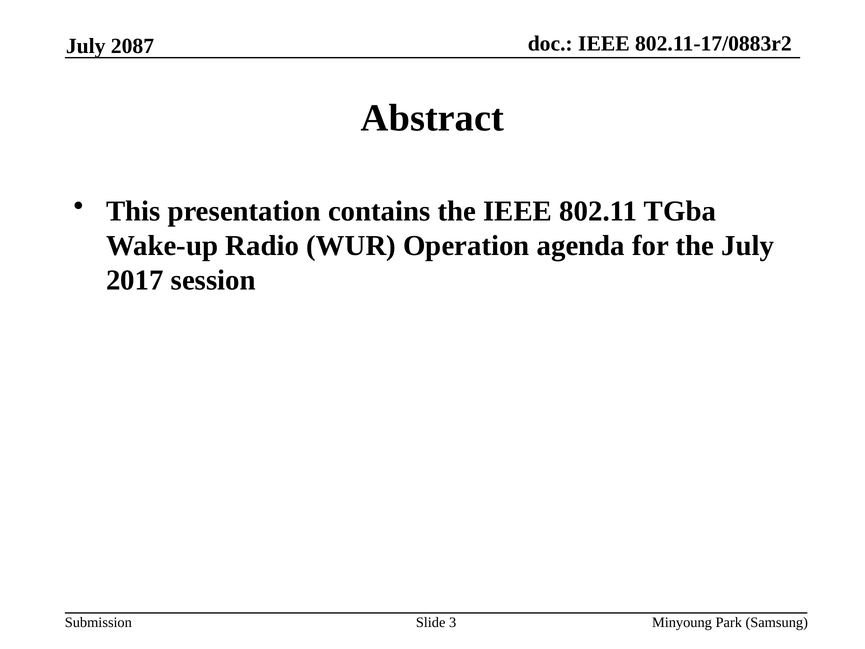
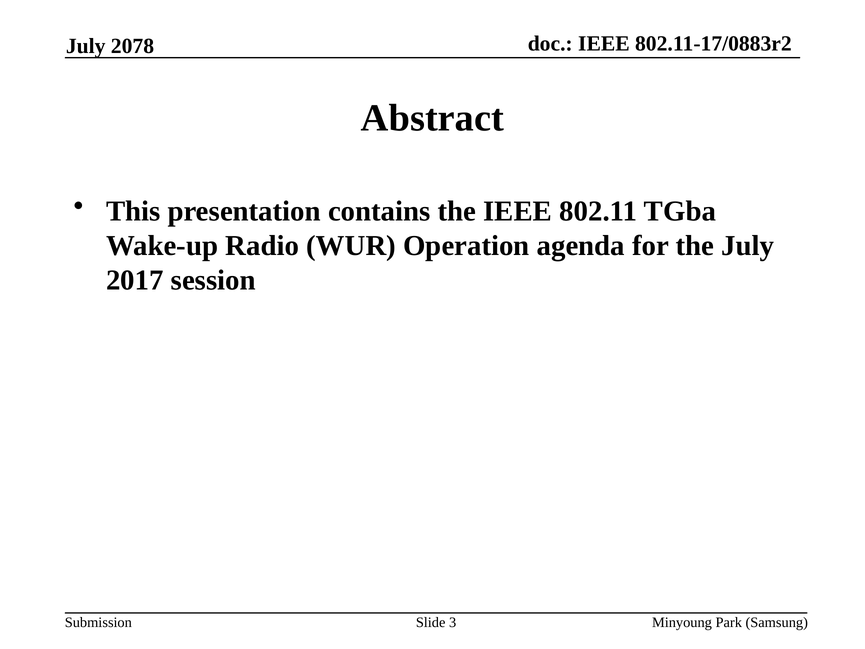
2087: 2087 -> 2078
